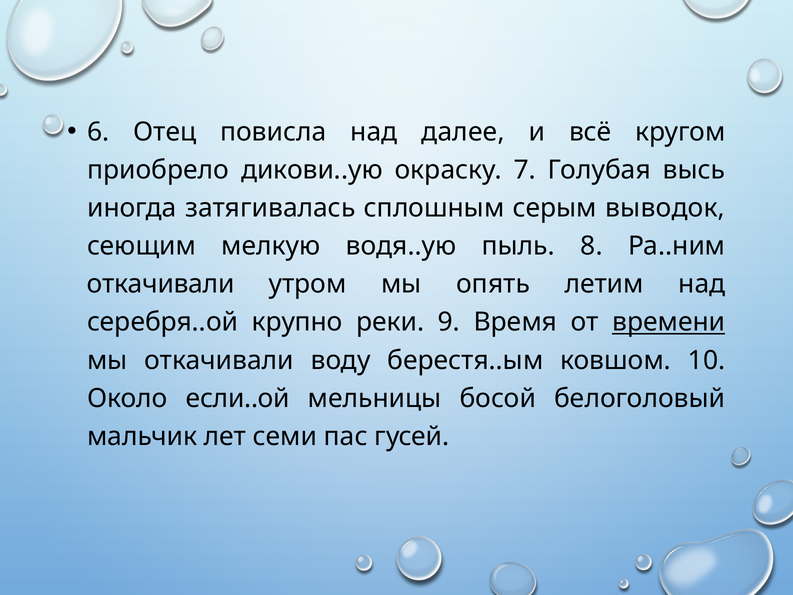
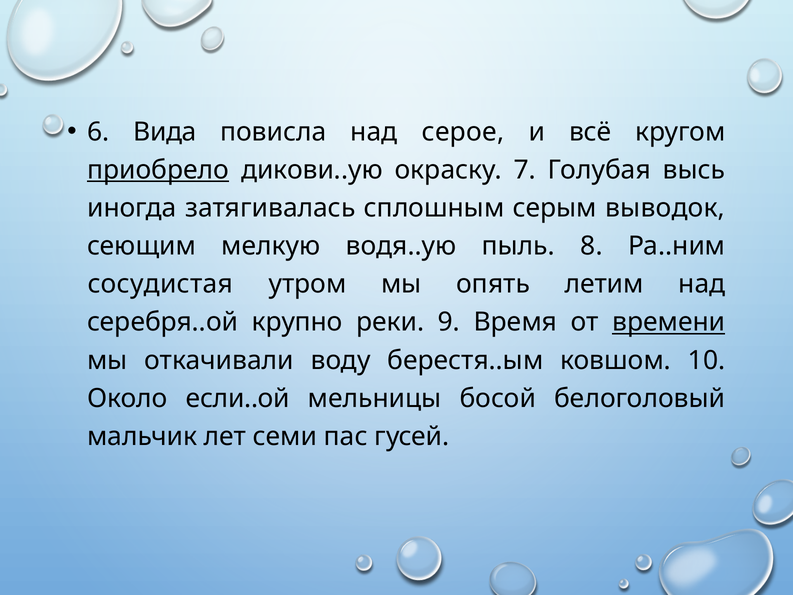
Отец: Отец -> Вида
далее: далее -> серое
приобрело underline: none -> present
откачивали at (161, 284): откачивали -> сосудистая
